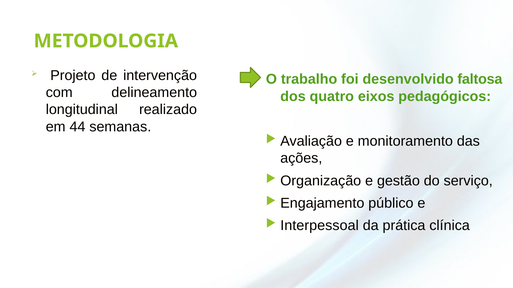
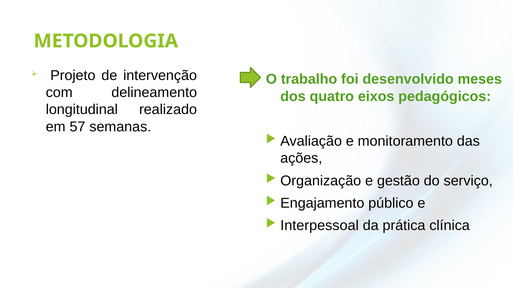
faltosa: faltosa -> meses
44: 44 -> 57
